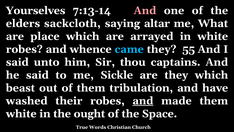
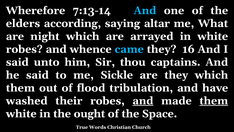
Yourselves: Yourselves -> Wherefore
And at (145, 11) colour: pink -> light blue
sackcloth: sackcloth -> according
place: place -> night
55: 55 -> 16
beast at (20, 88): beast -> them
of them: them -> flood
them at (214, 101) underline: none -> present
